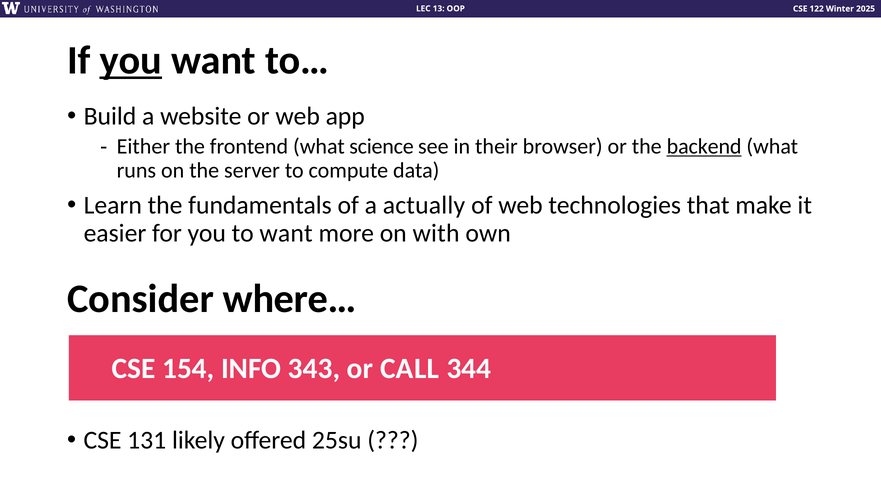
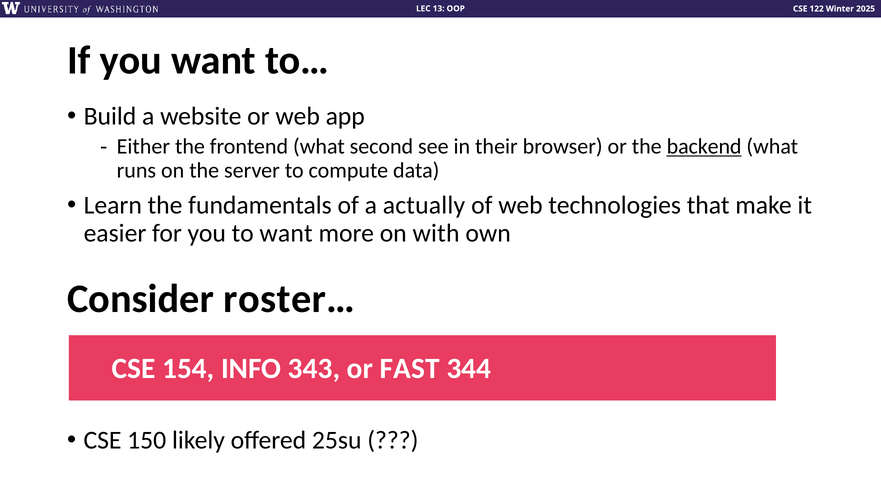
you at (131, 60) underline: present -> none
science: science -> second
where…: where… -> roster…
CALL: CALL -> FAST
131: 131 -> 150
